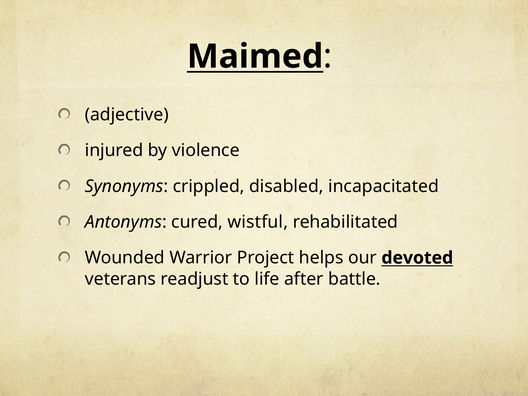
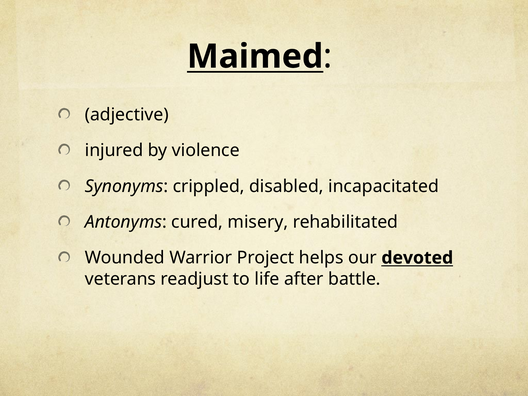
wistful: wistful -> misery
